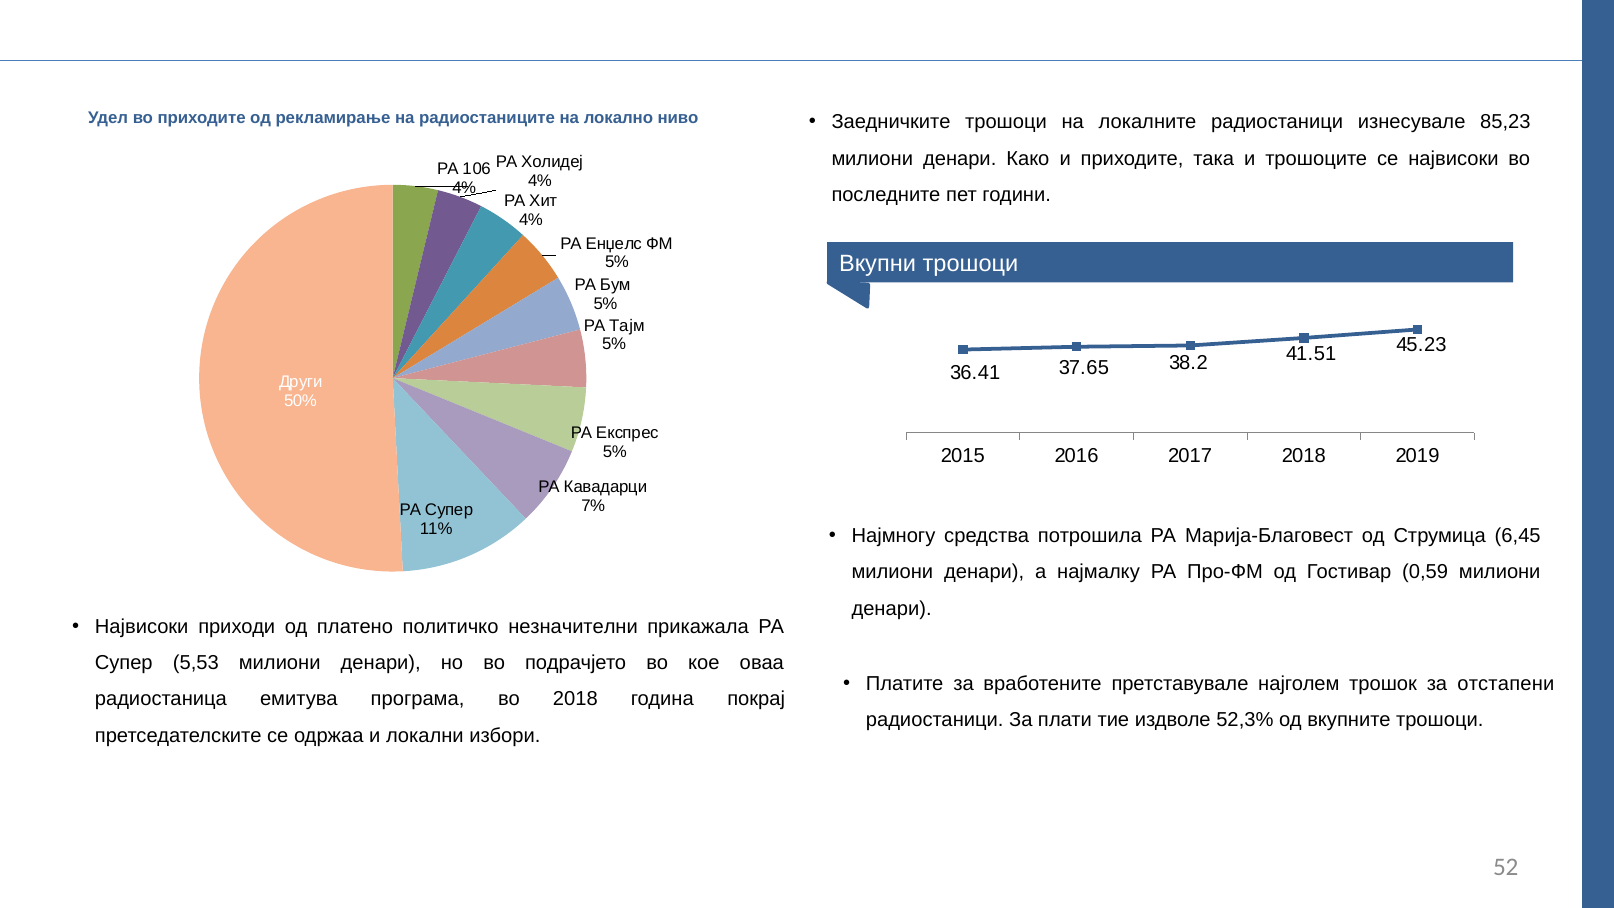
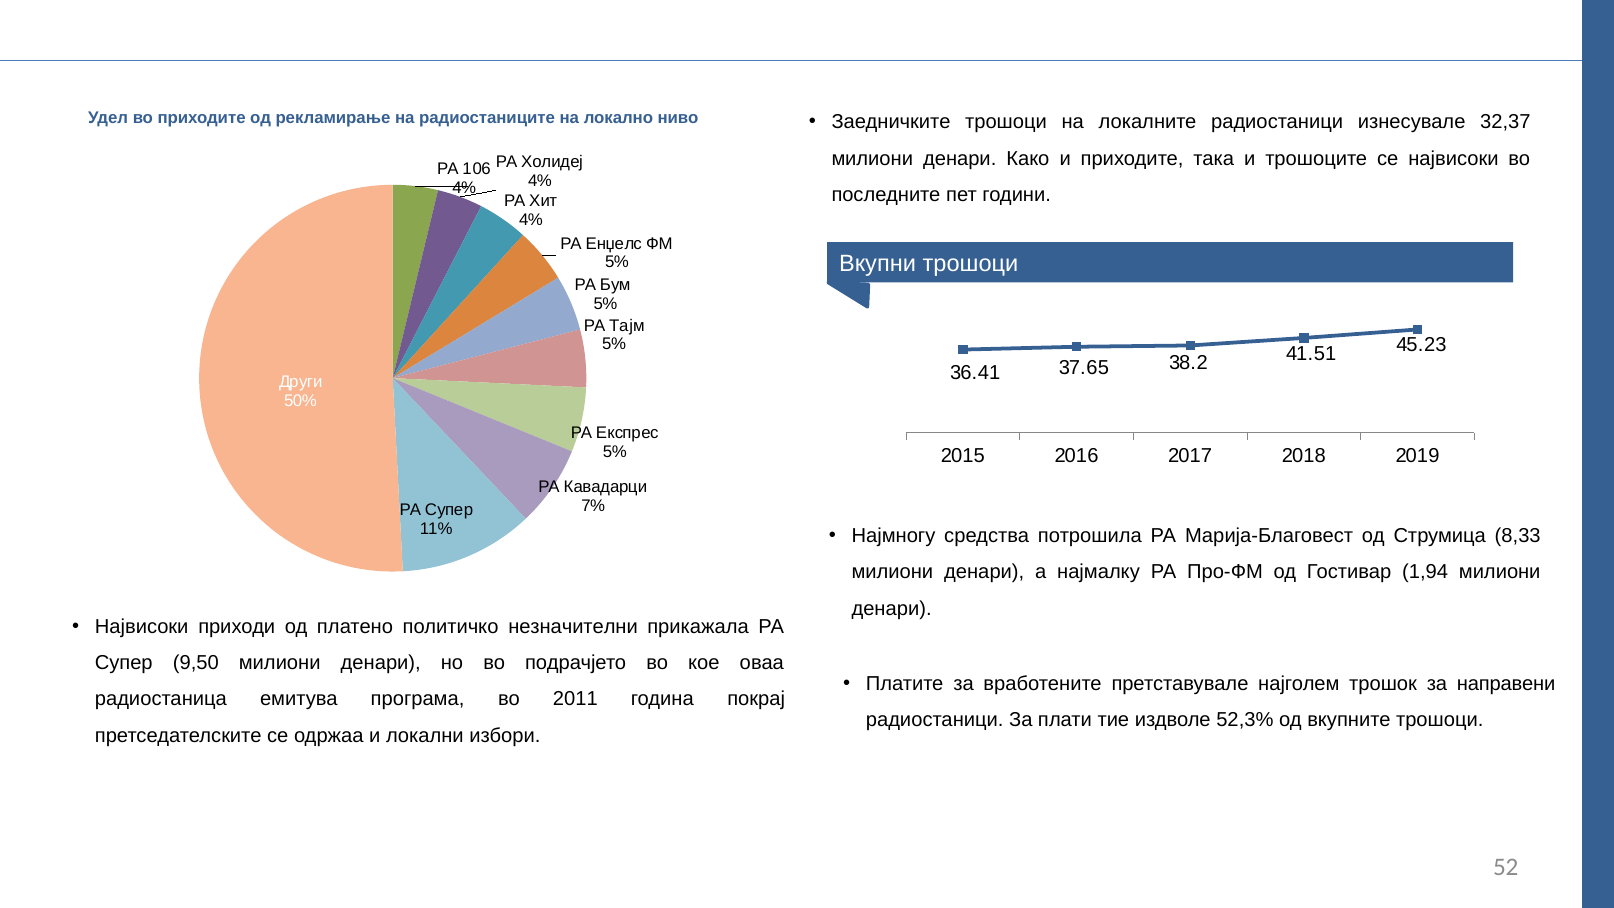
85,23: 85,23 -> 32,37
6,45: 6,45 -> 8,33
0,59: 0,59 -> 1,94
5,53: 5,53 -> 9,50
отстапени: отстапени -> направени
во 2018: 2018 -> 2011
